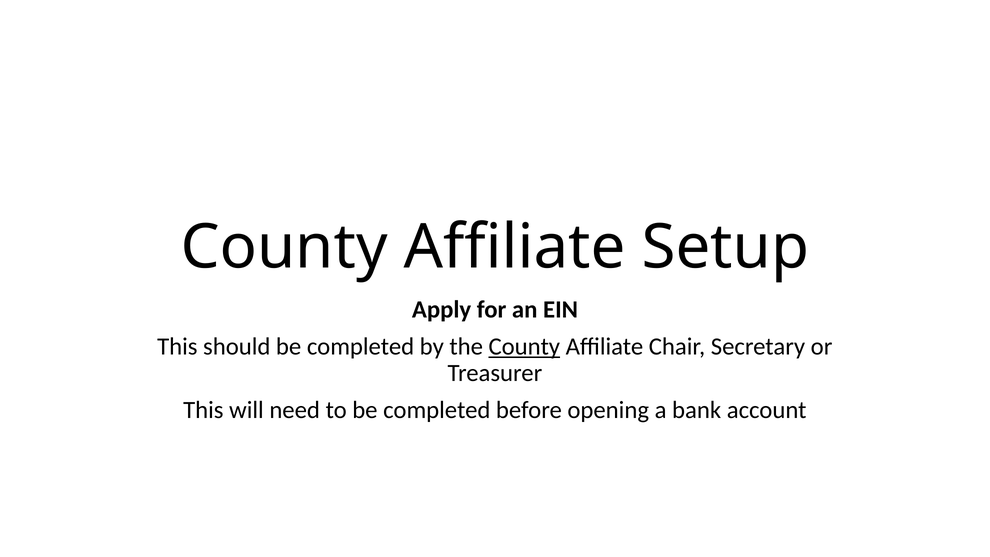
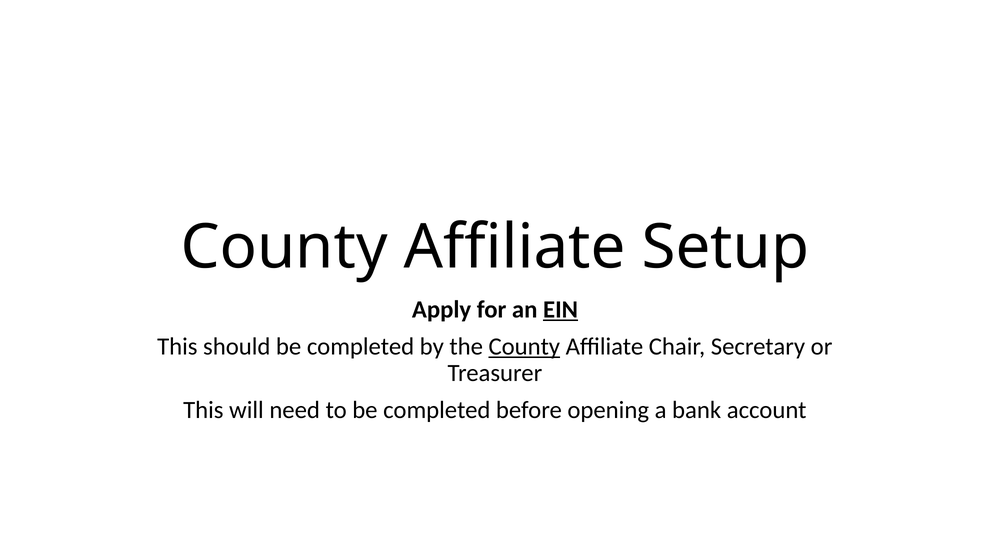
EIN underline: none -> present
